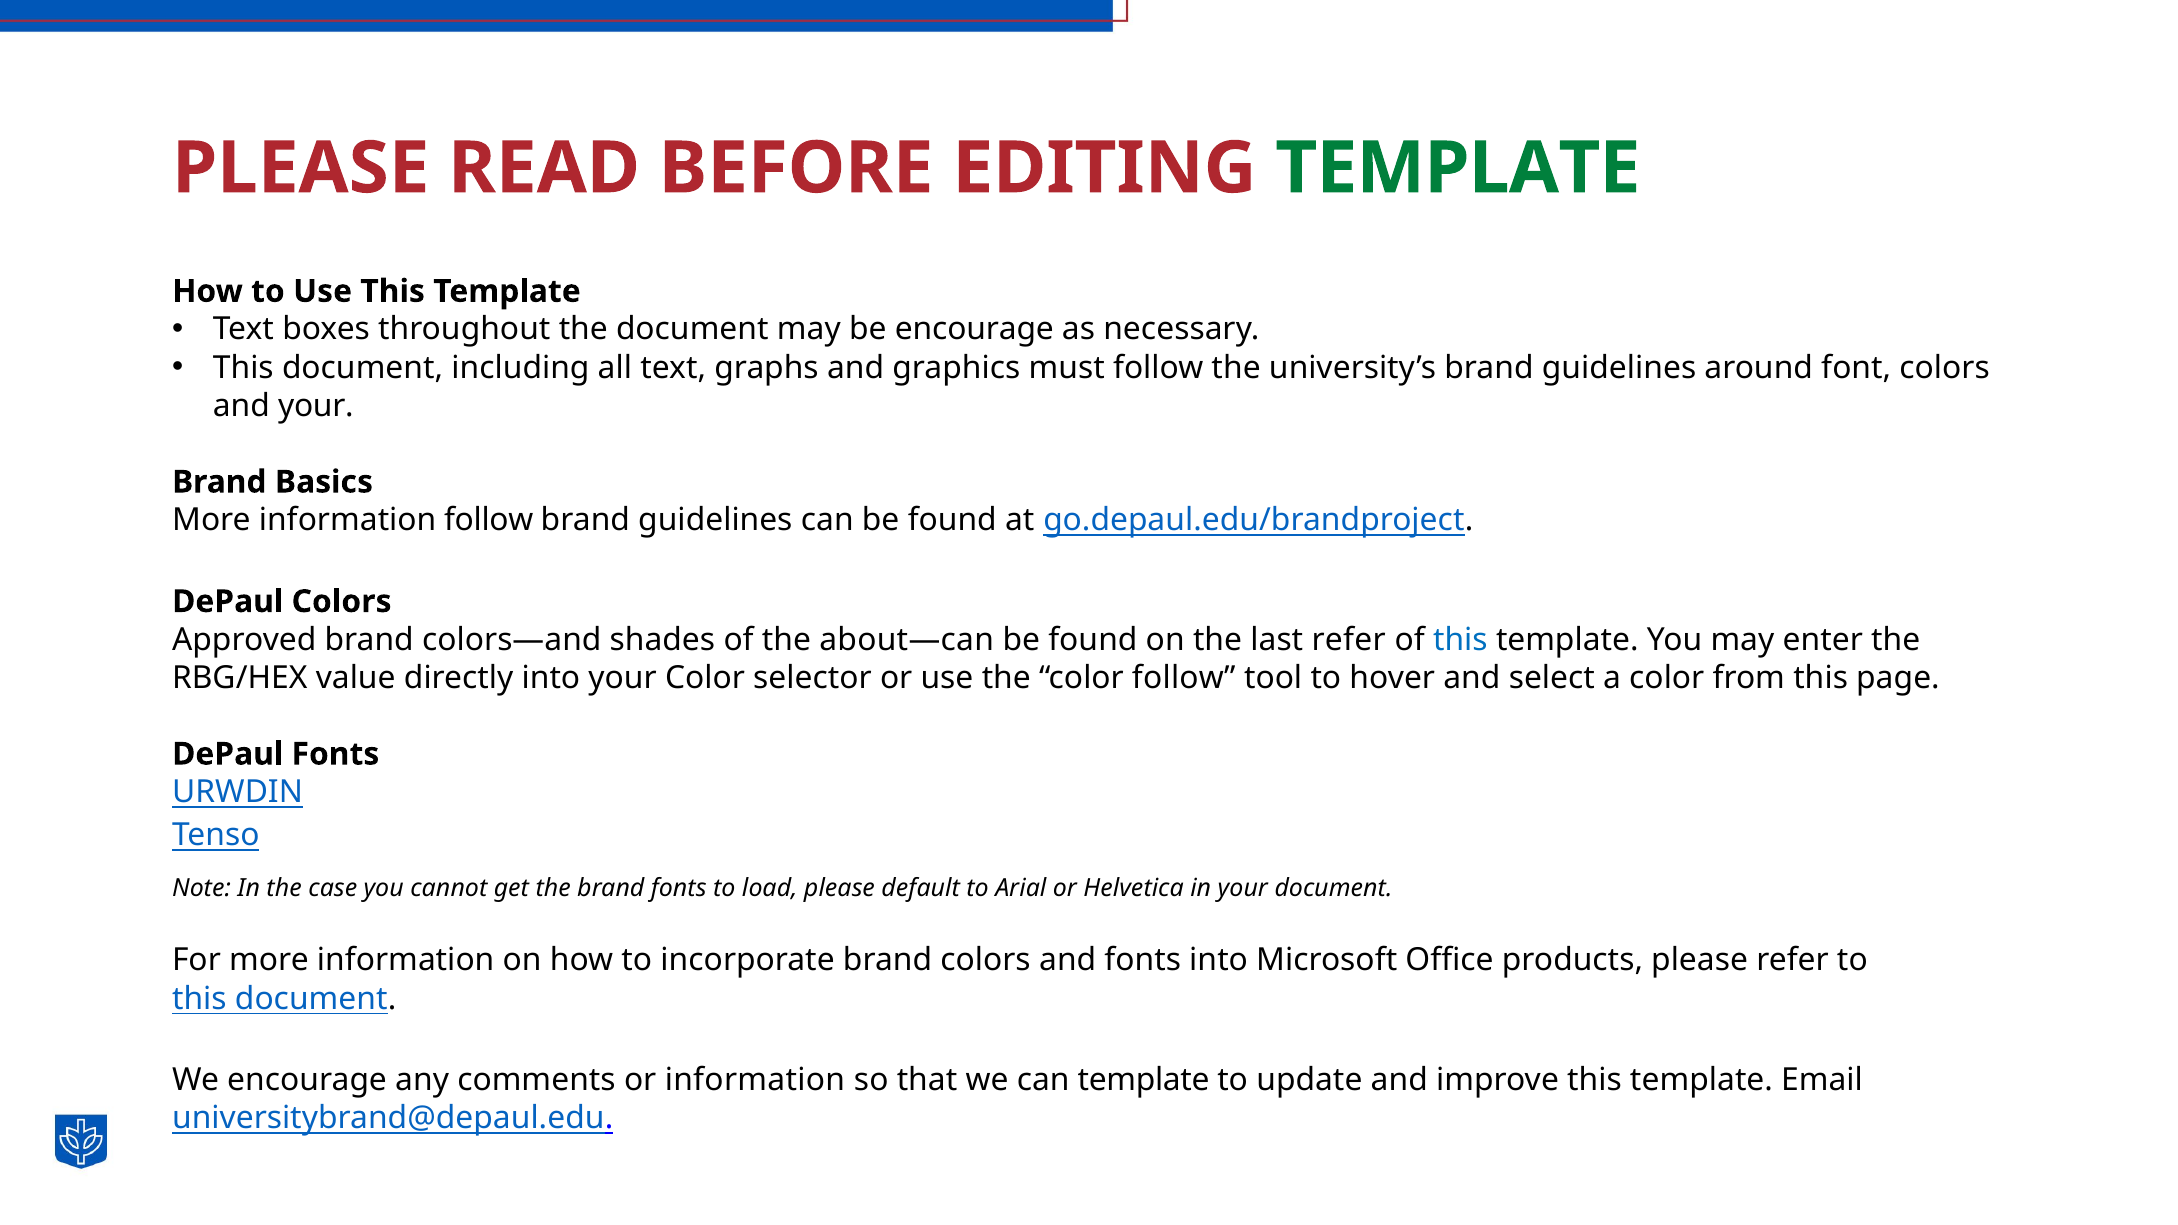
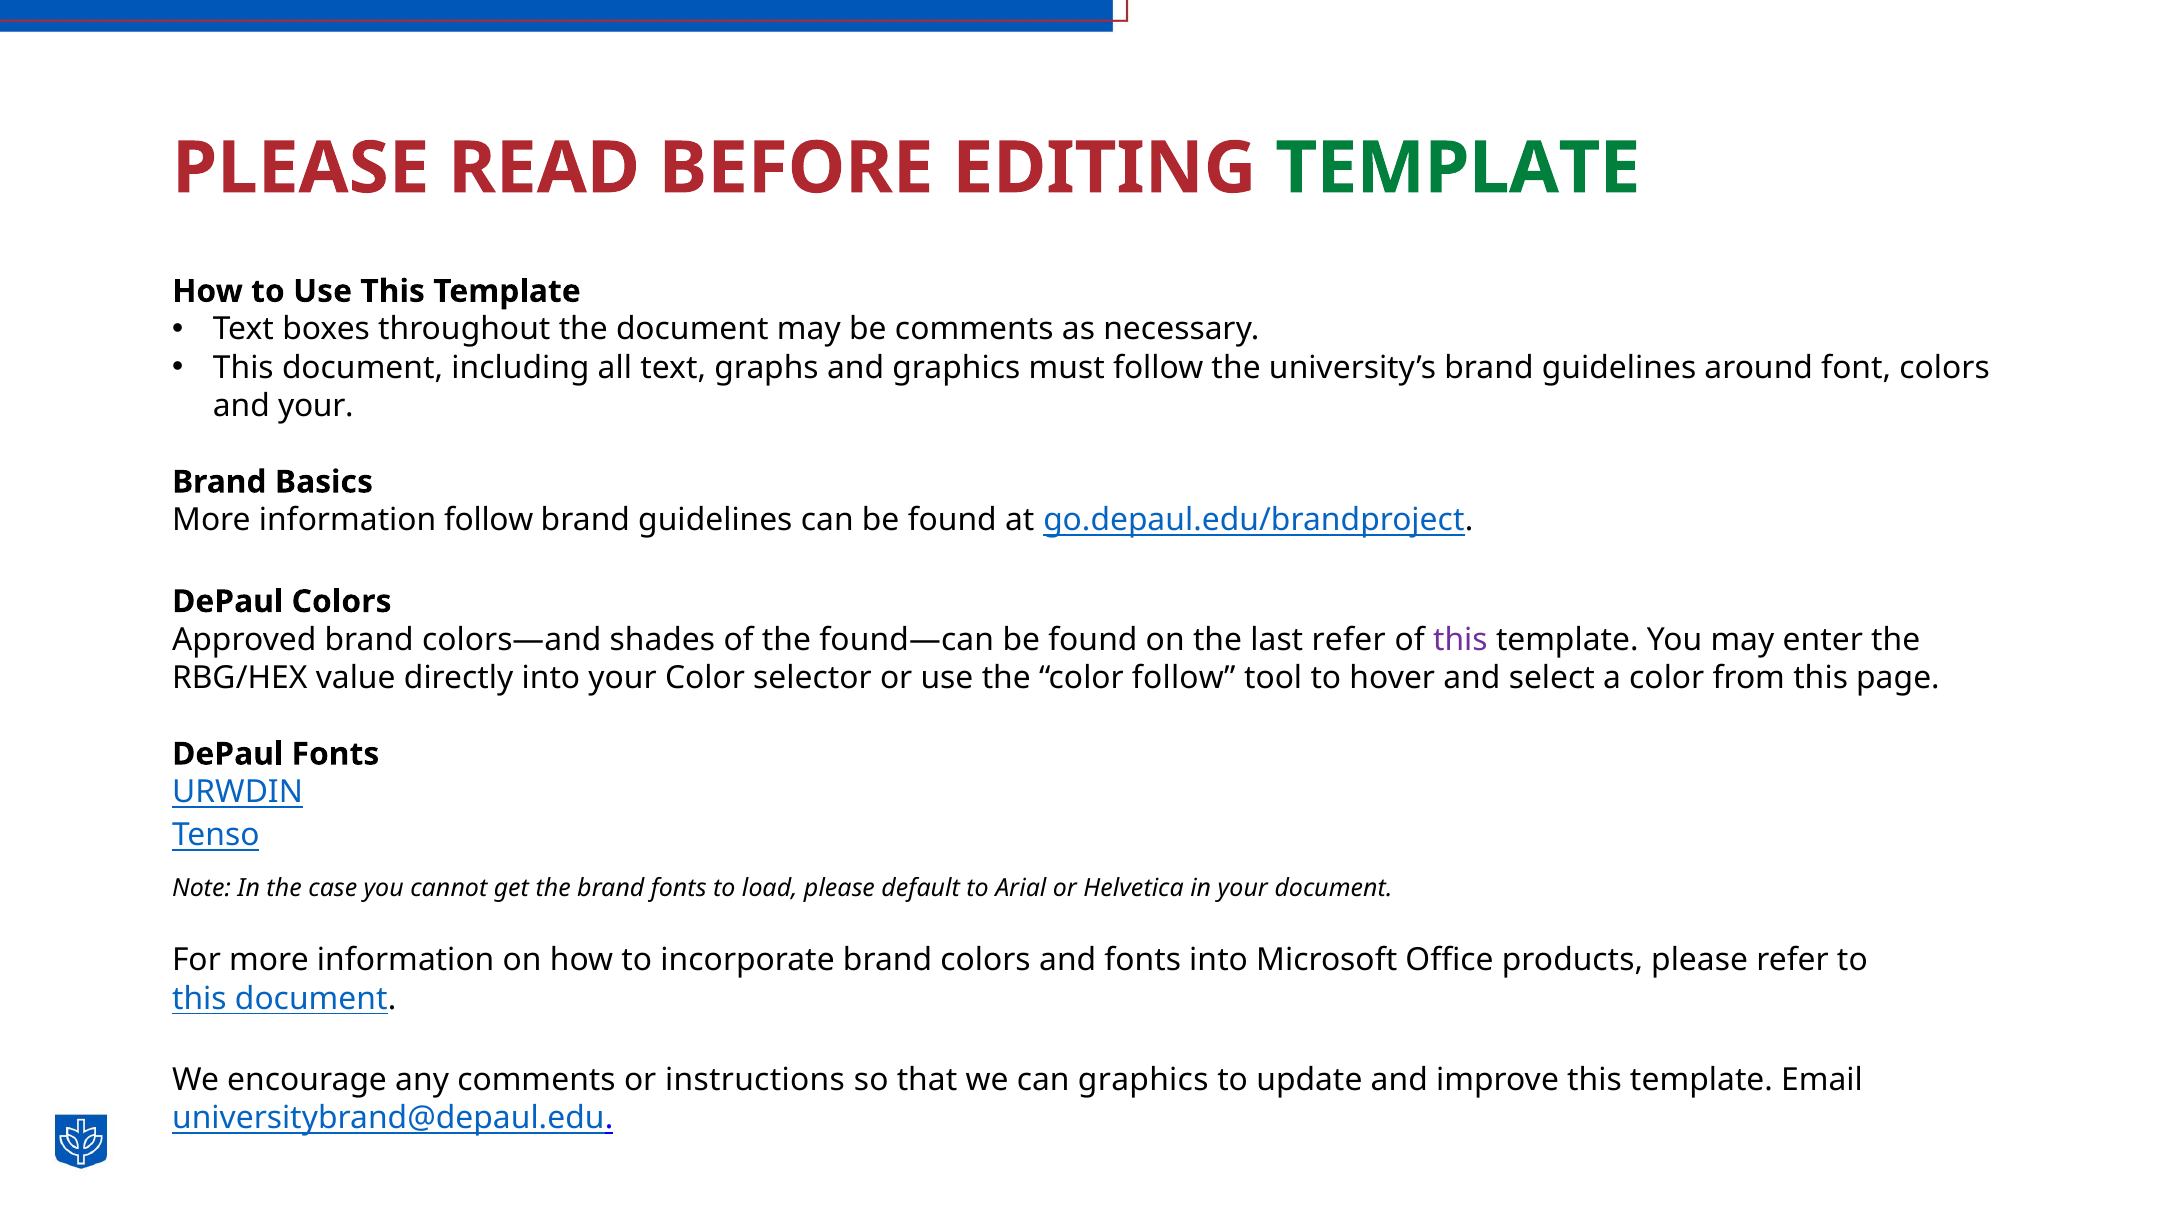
be encourage: encourage -> comments
about—can: about—can -> found—can
this at (1460, 640) colour: blue -> purple
or information: information -> instructions
can template: template -> graphics
